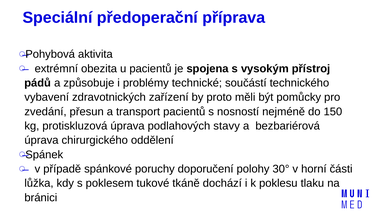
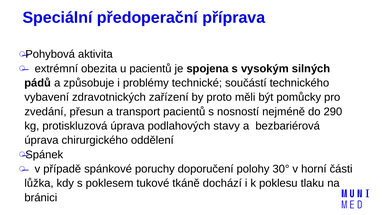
přístroj: přístroj -> silných
150: 150 -> 290
